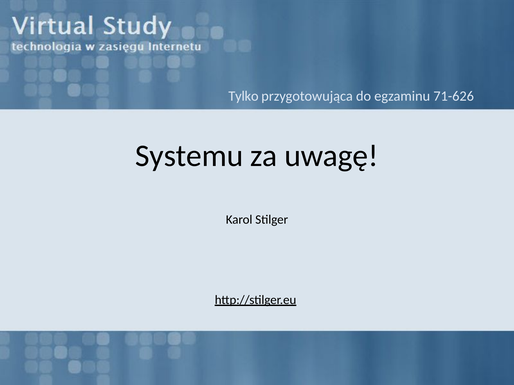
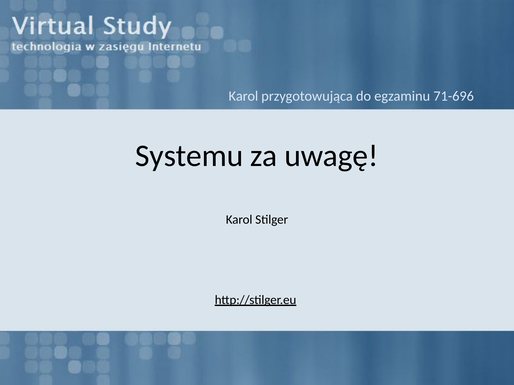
Tylko at (243, 96): Tylko -> Karol
71-626: 71-626 -> 71-696
